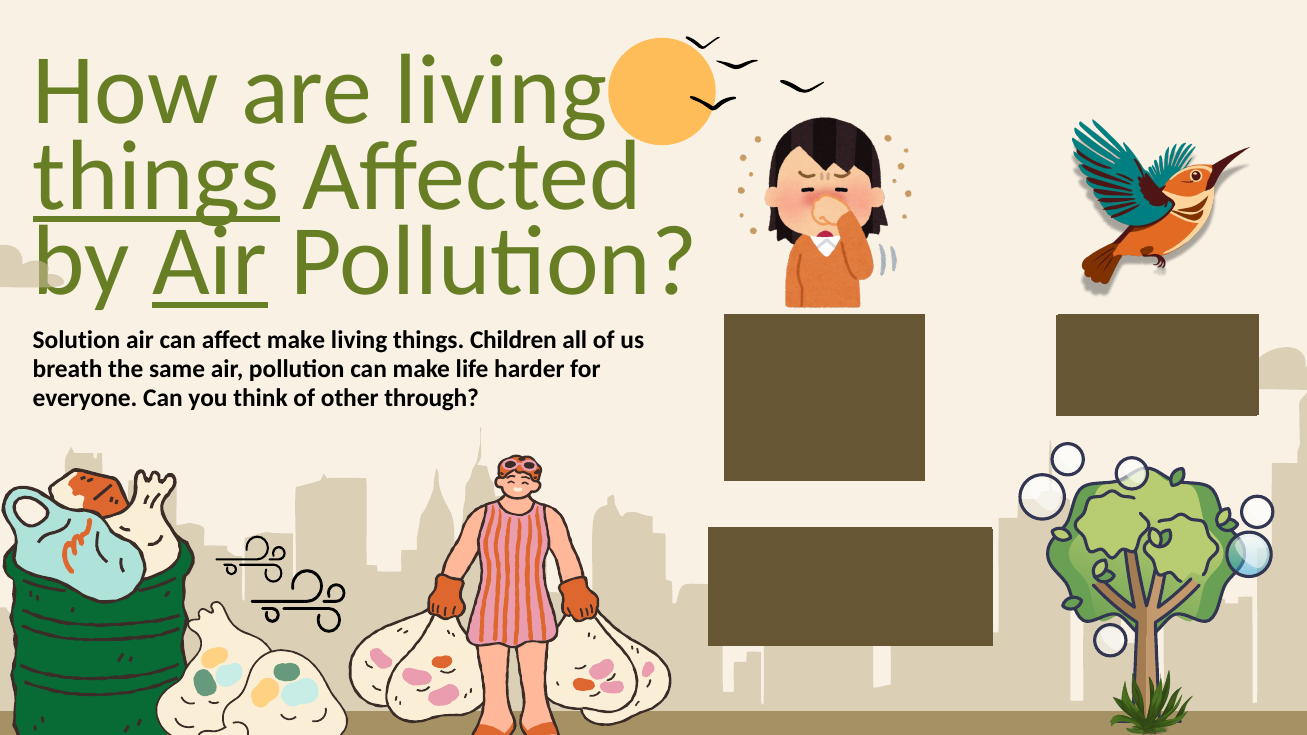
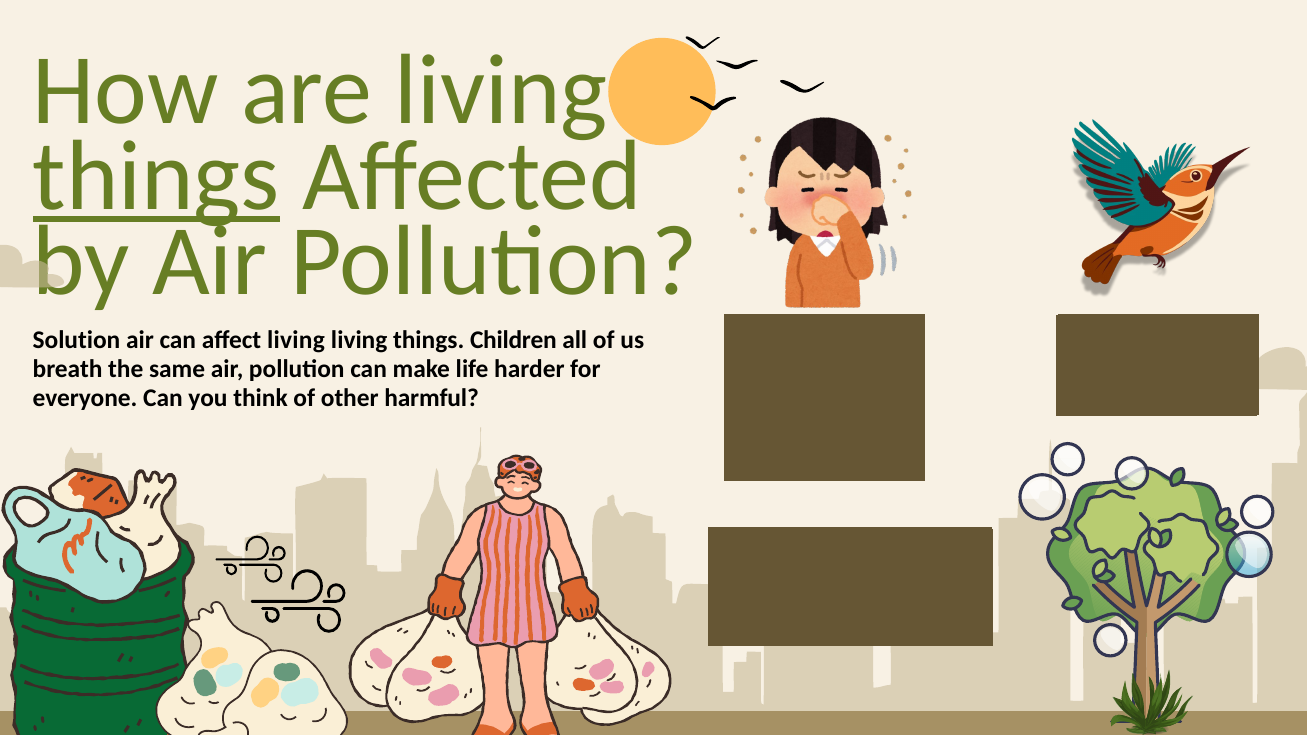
Air at (210, 262) underline: present -> none
affect make: make -> living
through: through -> harmful
